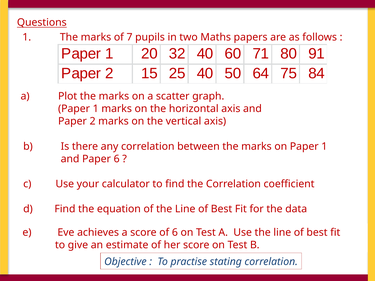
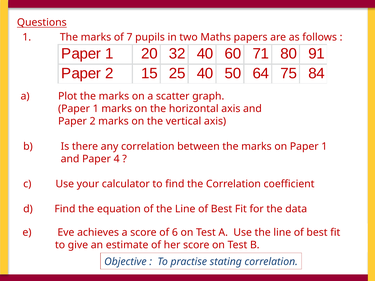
Paper 6: 6 -> 4
